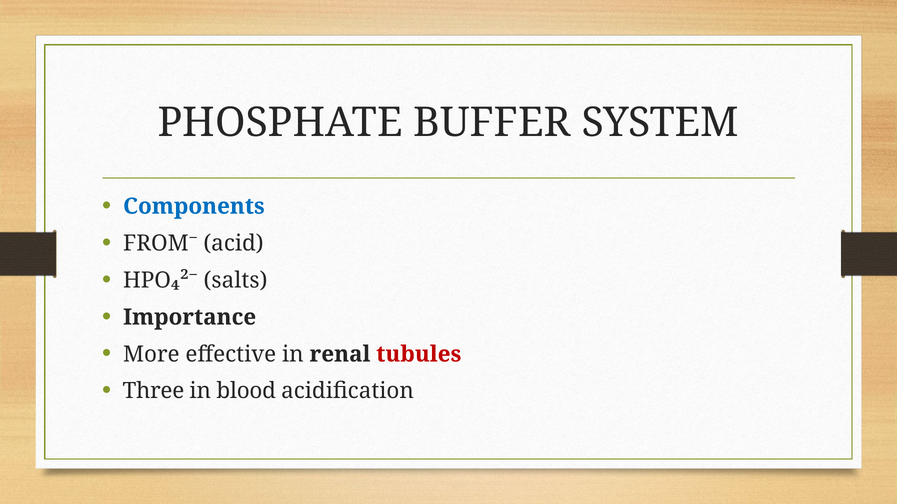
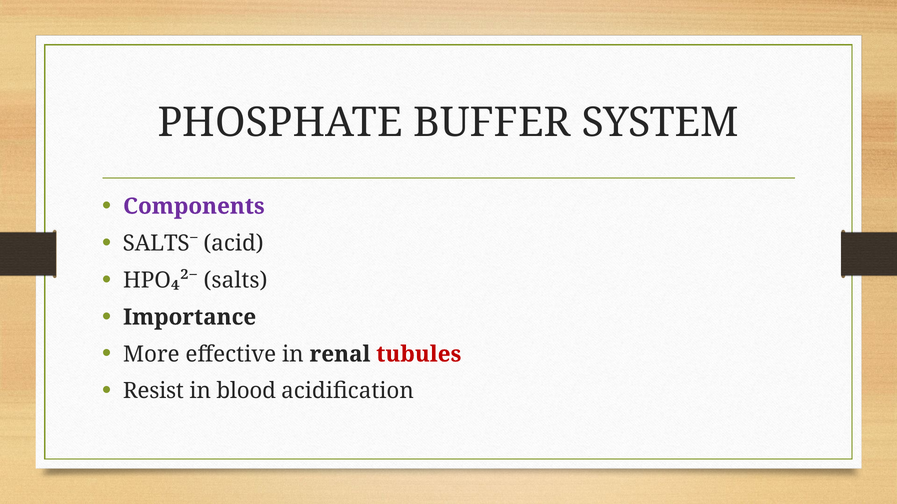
Components colour: blue -> purple
FROM⁻: FROM⁻ -> SALTS⁻
Three: Three -> Resist
